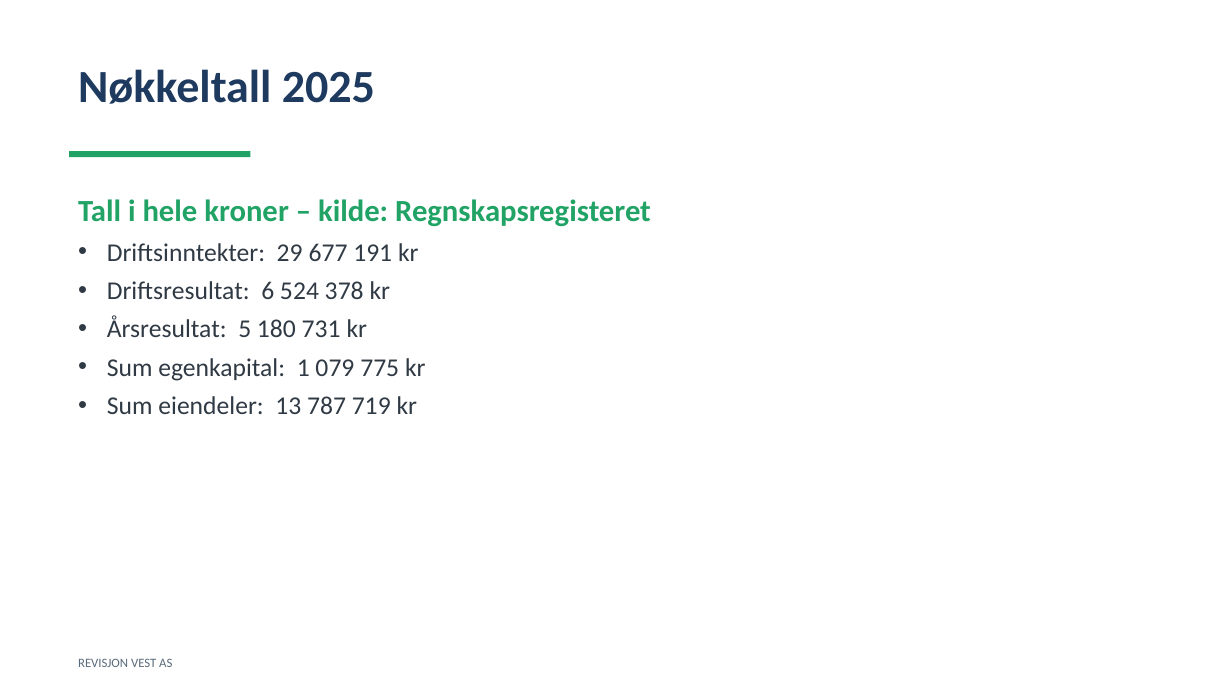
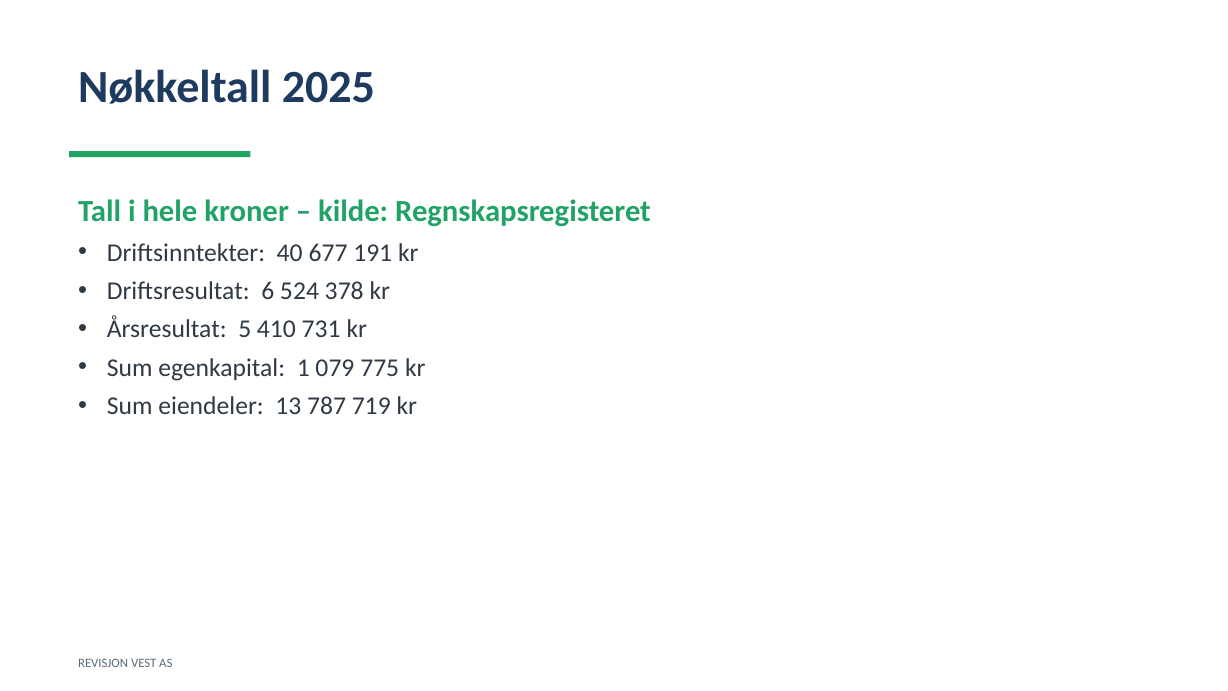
29: 29 -> 40
180: 180 -> 410
